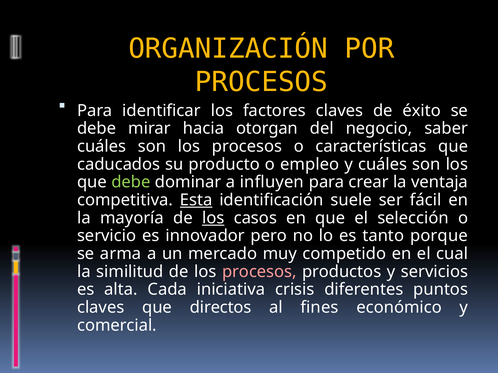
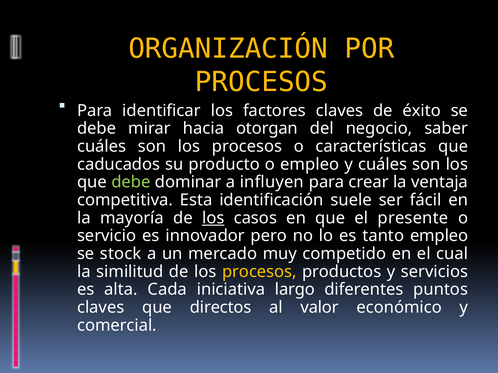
Esta underline: present -> none
selección: selección -> presente
tanto porque: porque -> empleo
arma: arma -> stock
procesos at (259, 272) colour: pink -> yellow
crisis: crisis -> largo
fines: fines -> valor
